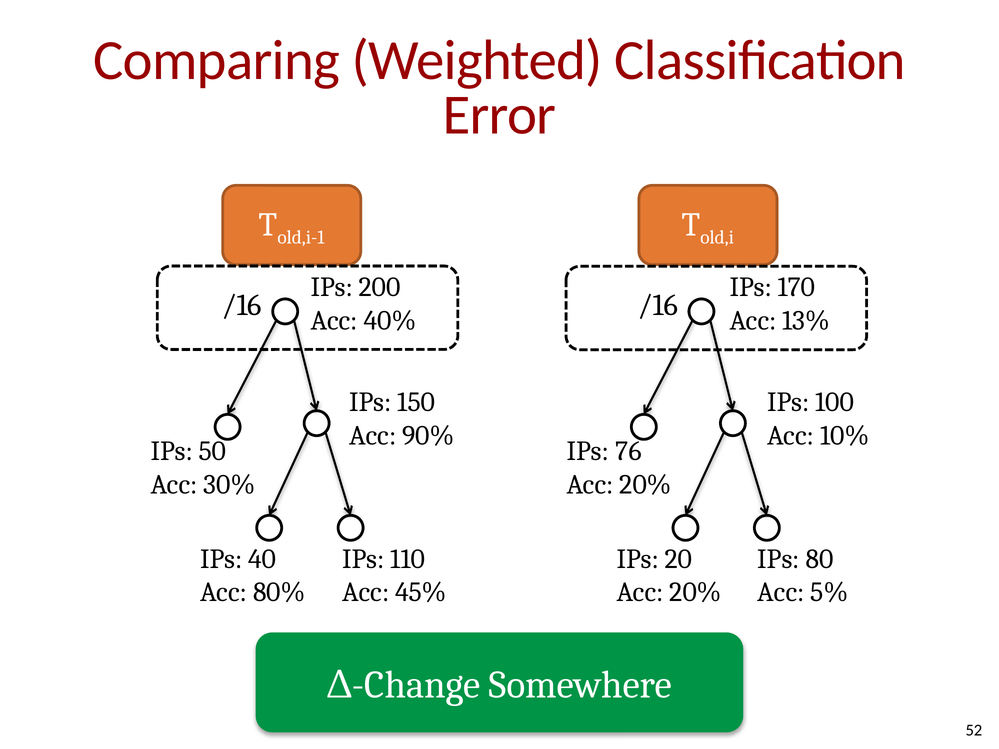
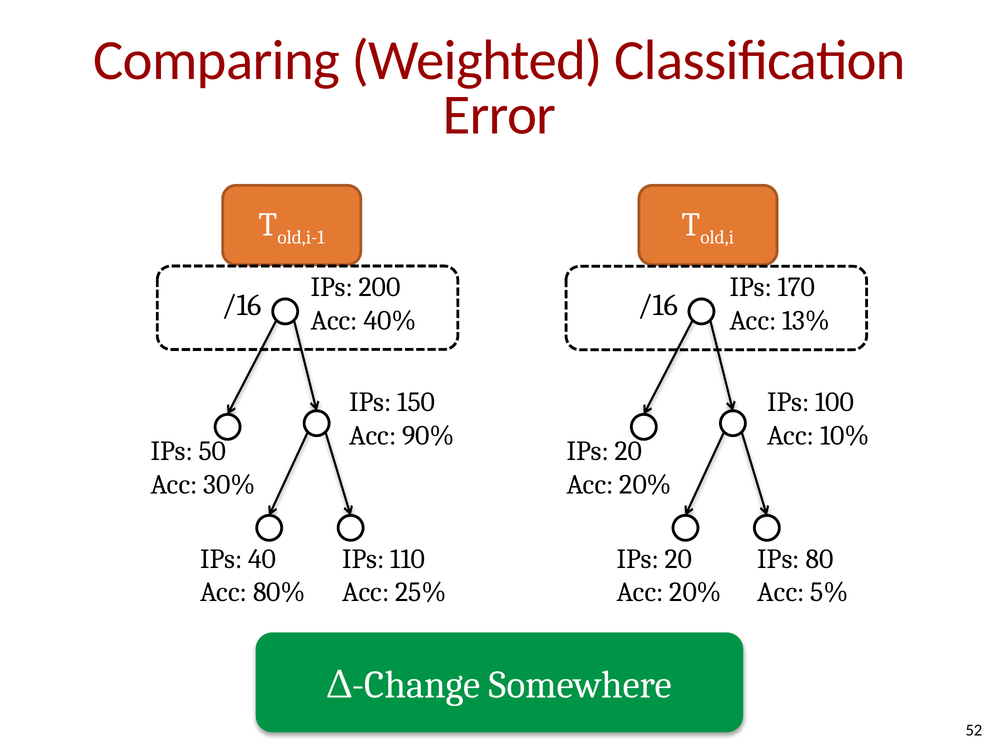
76 at (628, 451): 76 -> 20
45%: 45% -> 25%
